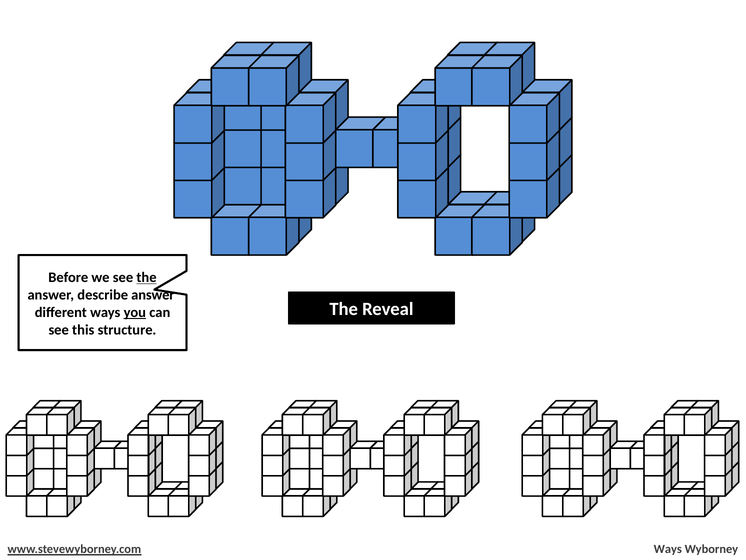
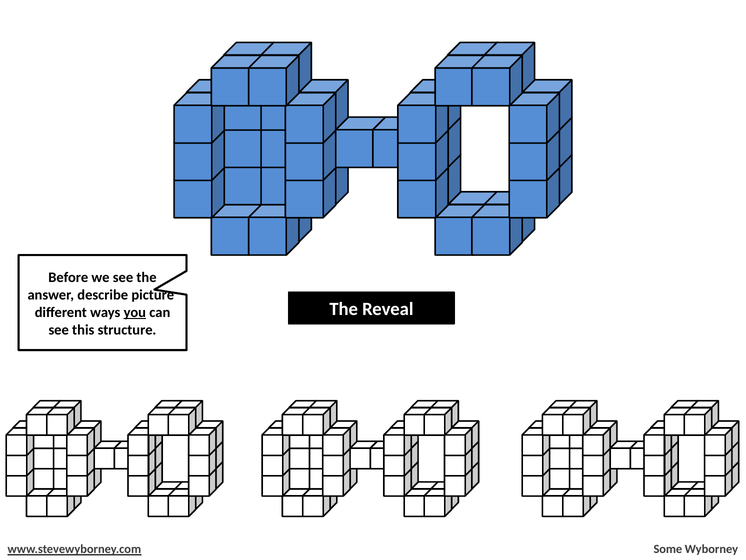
the at (147, 277) underline: present -> none
describe answer: answer -> picture
Ways at (668, 549): Ways -> Some
